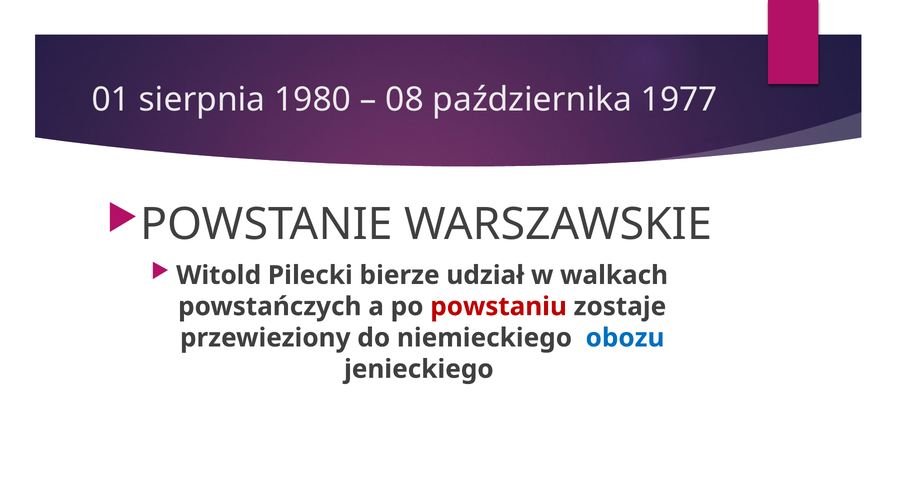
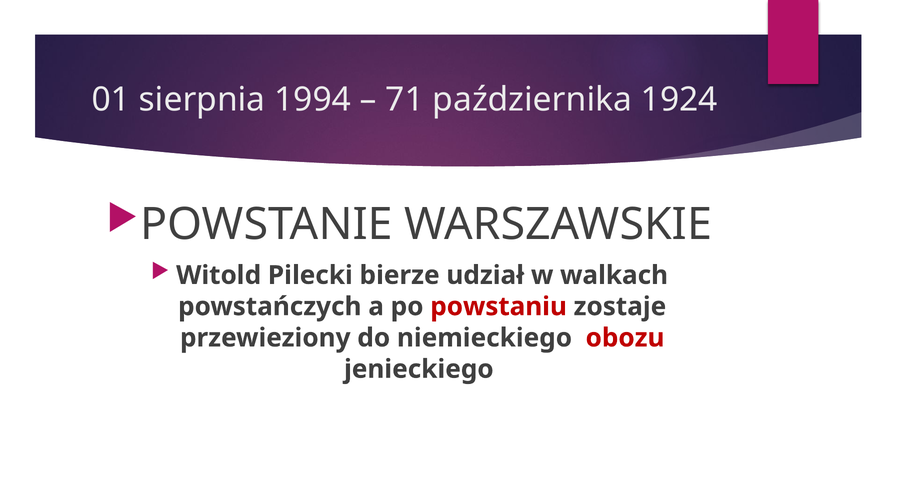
1980: 1980 -> 1994
08: 08 -> 71
1977: 1977 -> 1924
obozu colour: blue -> red
